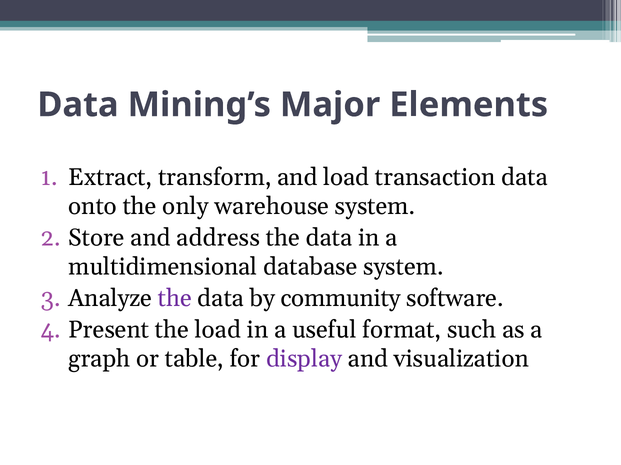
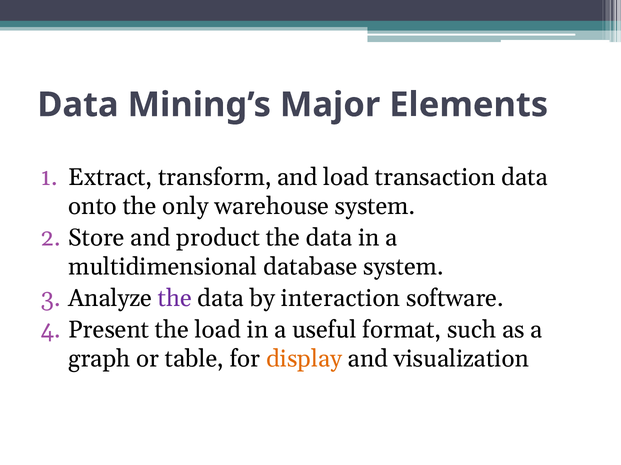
address: address -> product
community: community -> interaction
display colour: purple -> orange
